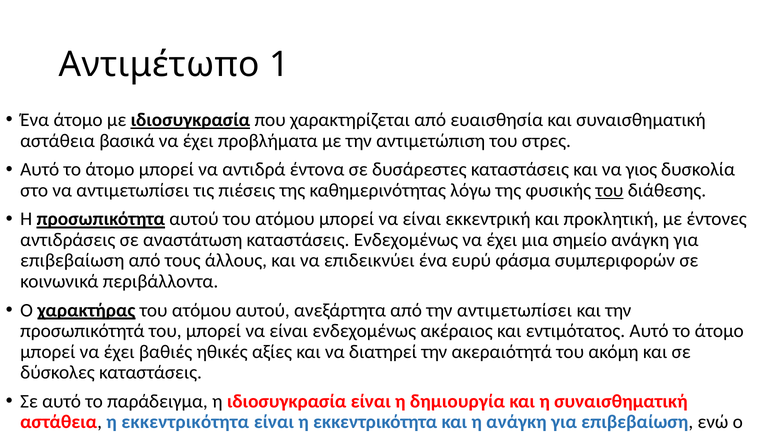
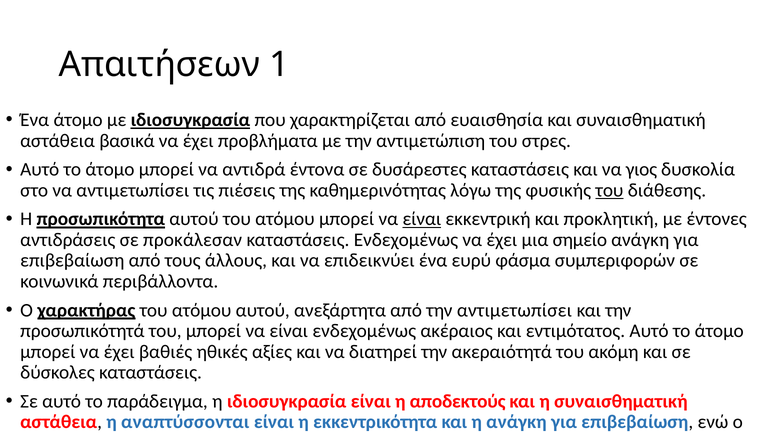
Αντιμέτωπο: Αντιμέτωπο -> Απαιτήσεων
είναι at (422, 219) underline: none -> present
αναστάτωση: αναστάτωση -> προκάλεσαν
δημιουργία: δημιουργία -> αποδεκτούς
αστάθεια η εκκεντρικότητα: εκκεντρικότητα -> αναπτύσσονται
